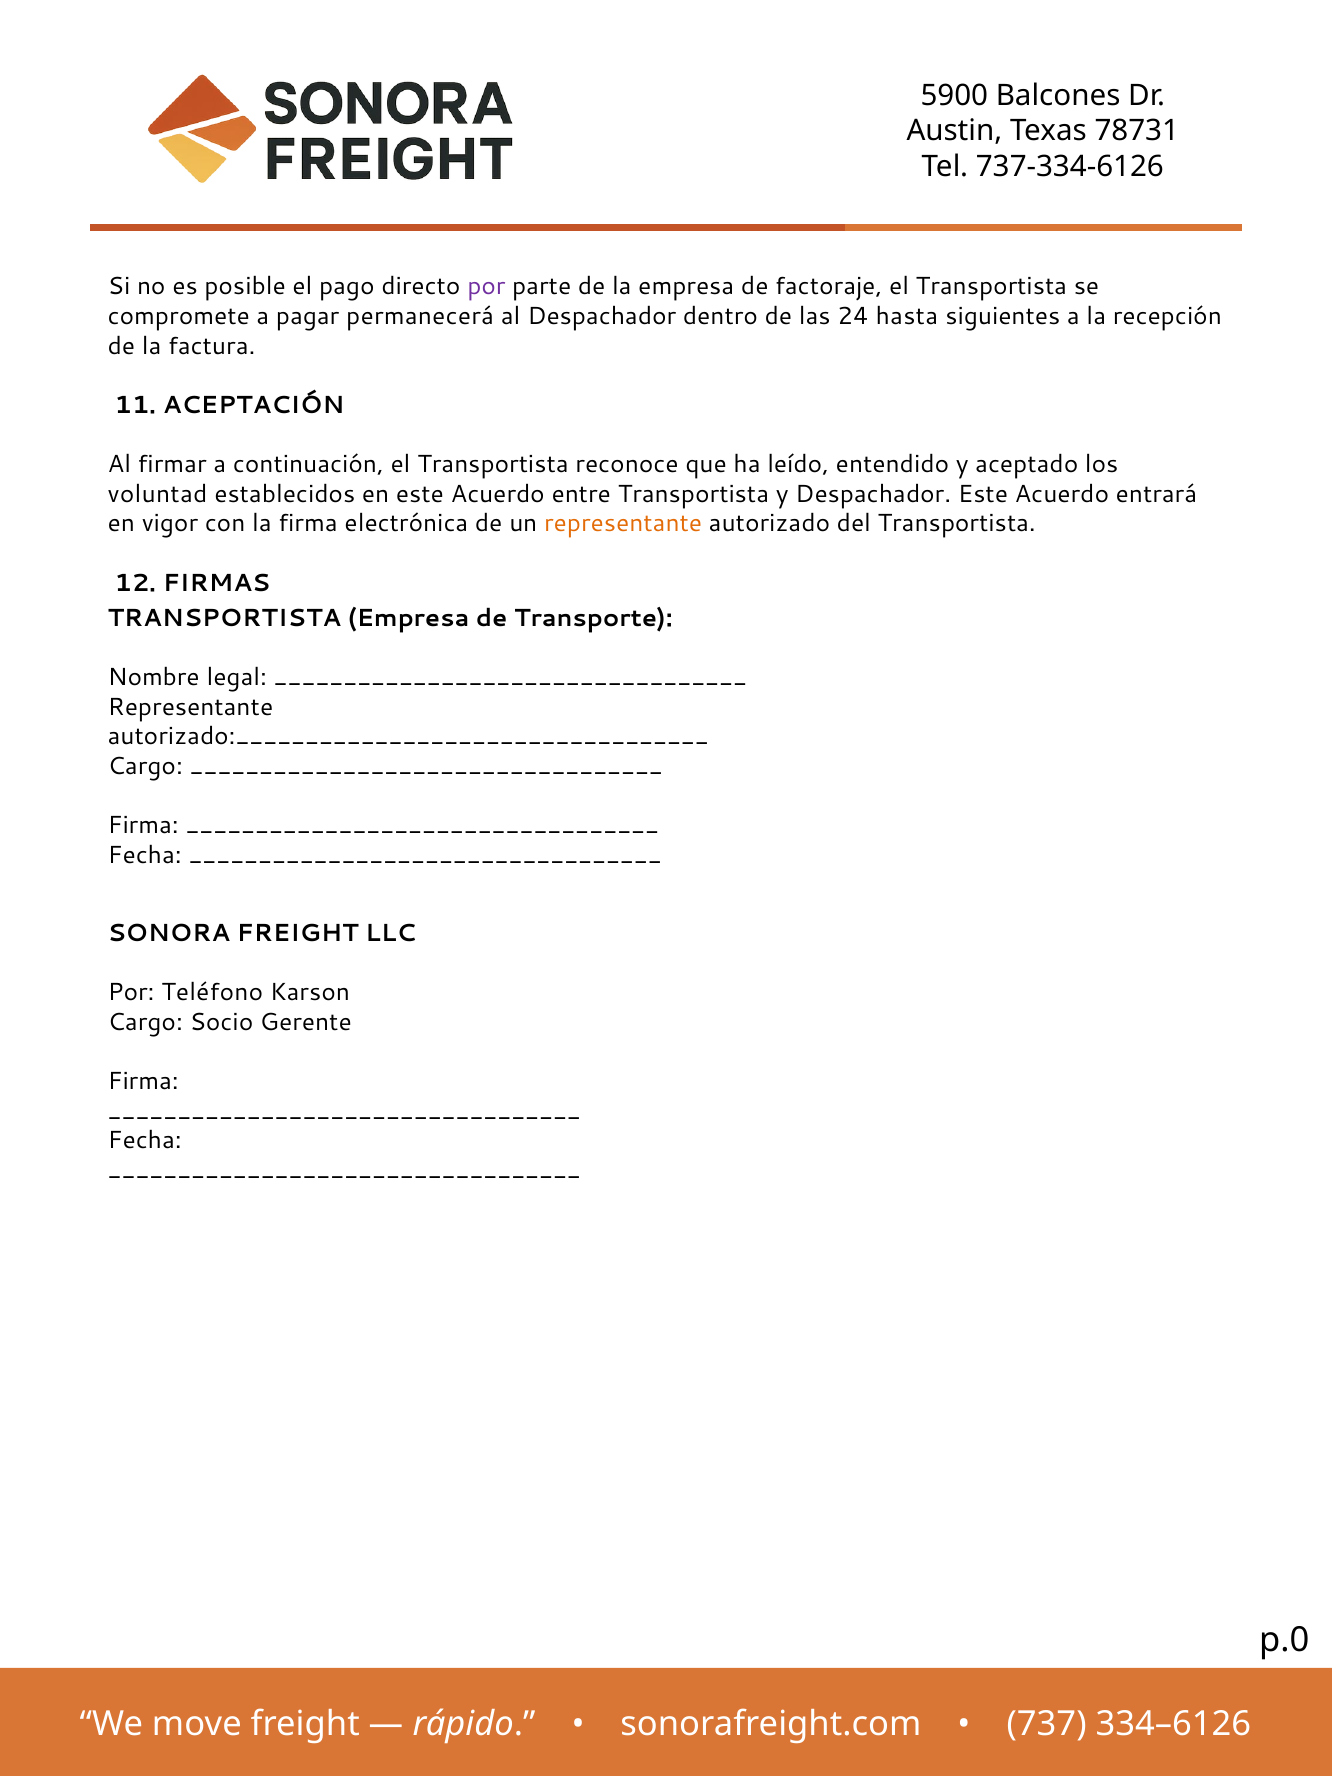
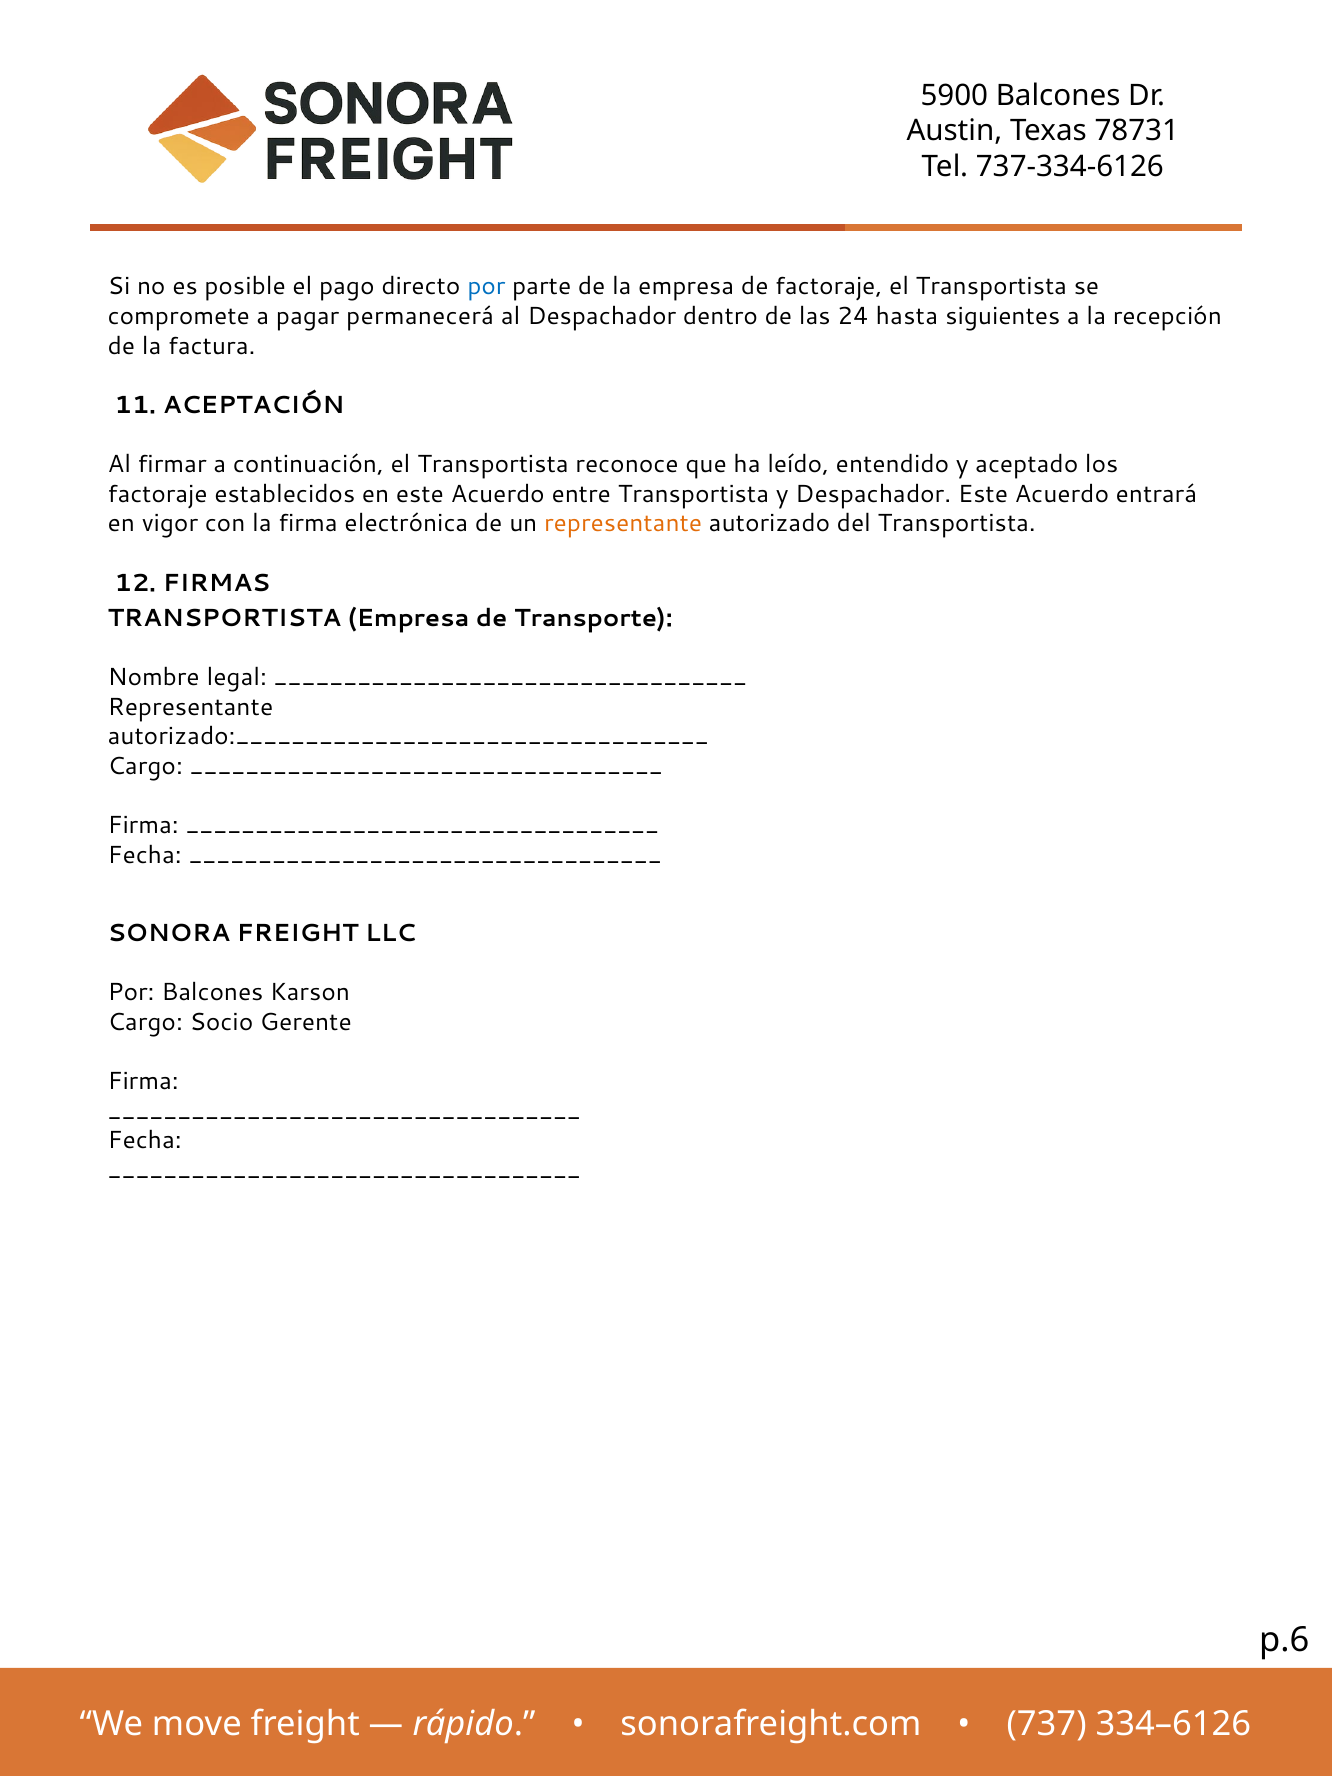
por at (486, 287) colour: purple -> blue
voluntad at (158, 494): voluntad -> factoraje
Por Teléfono: Teléfono -> Balcones
p.0: p.0 -> p.6
